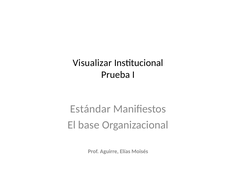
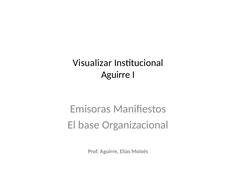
Prueba at (116, 75): Prueba -> Aguirre
Estándar: Estándar -> Emisoras
